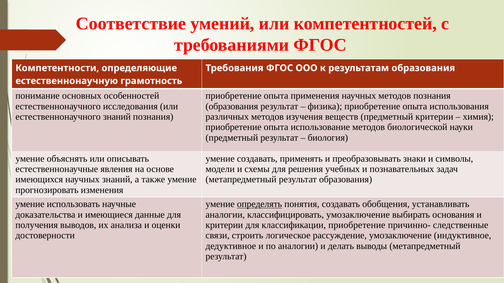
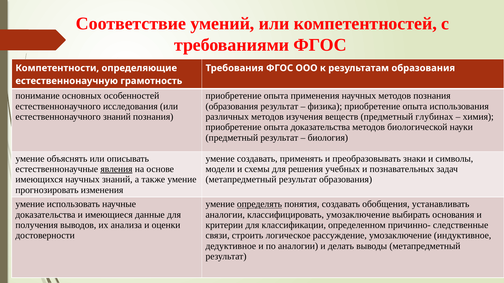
предметный критерии: критерии -> глубинах
опыта использование: использование -> доказательства
явления underline: none -> present
классификации приобретение: приобретение -> определенном
